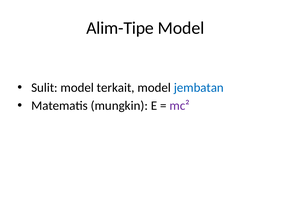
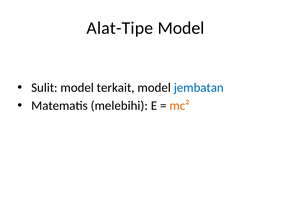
Alim-Tipe: Alim-Tipe -> Alat-Tipe
mungkin: mungkin -> melebihi
mc² colour: purple -> orange
